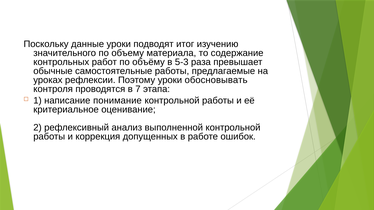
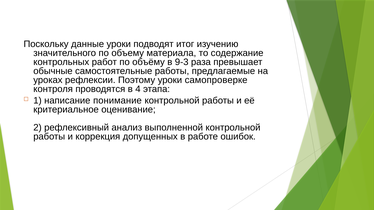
5-3: 5-3 -> 9-3
обосновывать: обосновывать -> самопроверке
7: 7 -> 4
